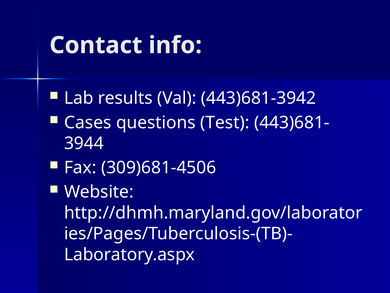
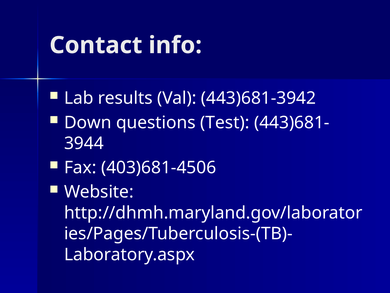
Cases: Cases -> Down
309)681-4506: 309)681-4506 -> 403)681-4506
